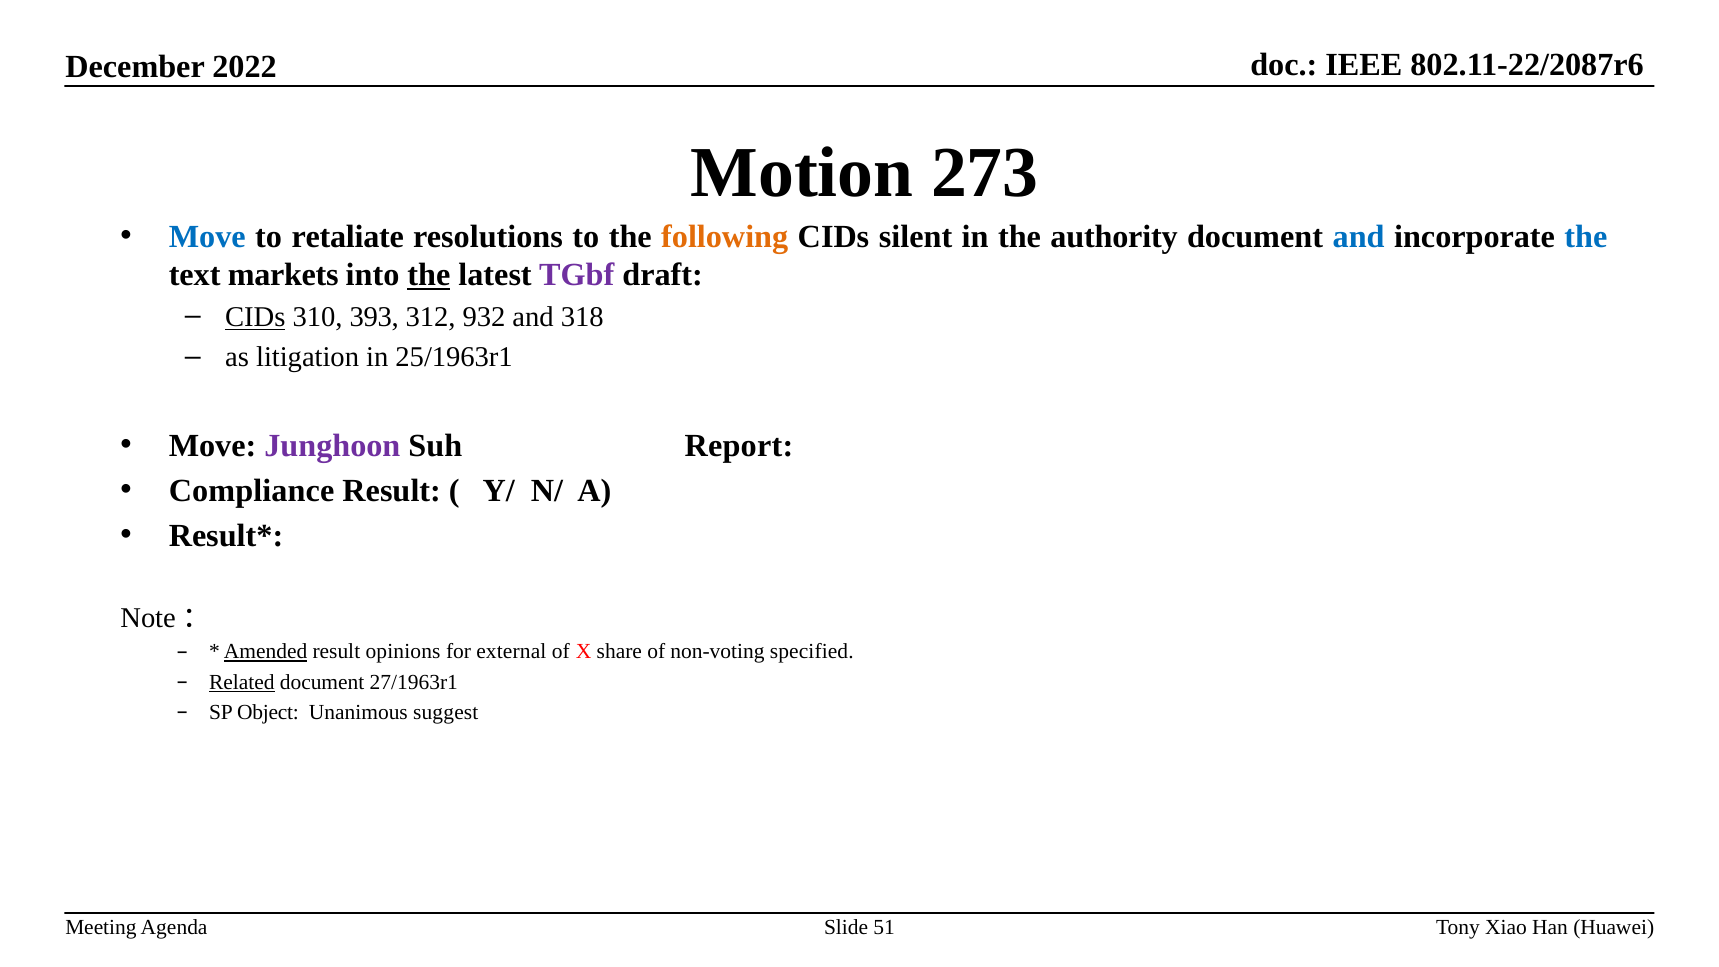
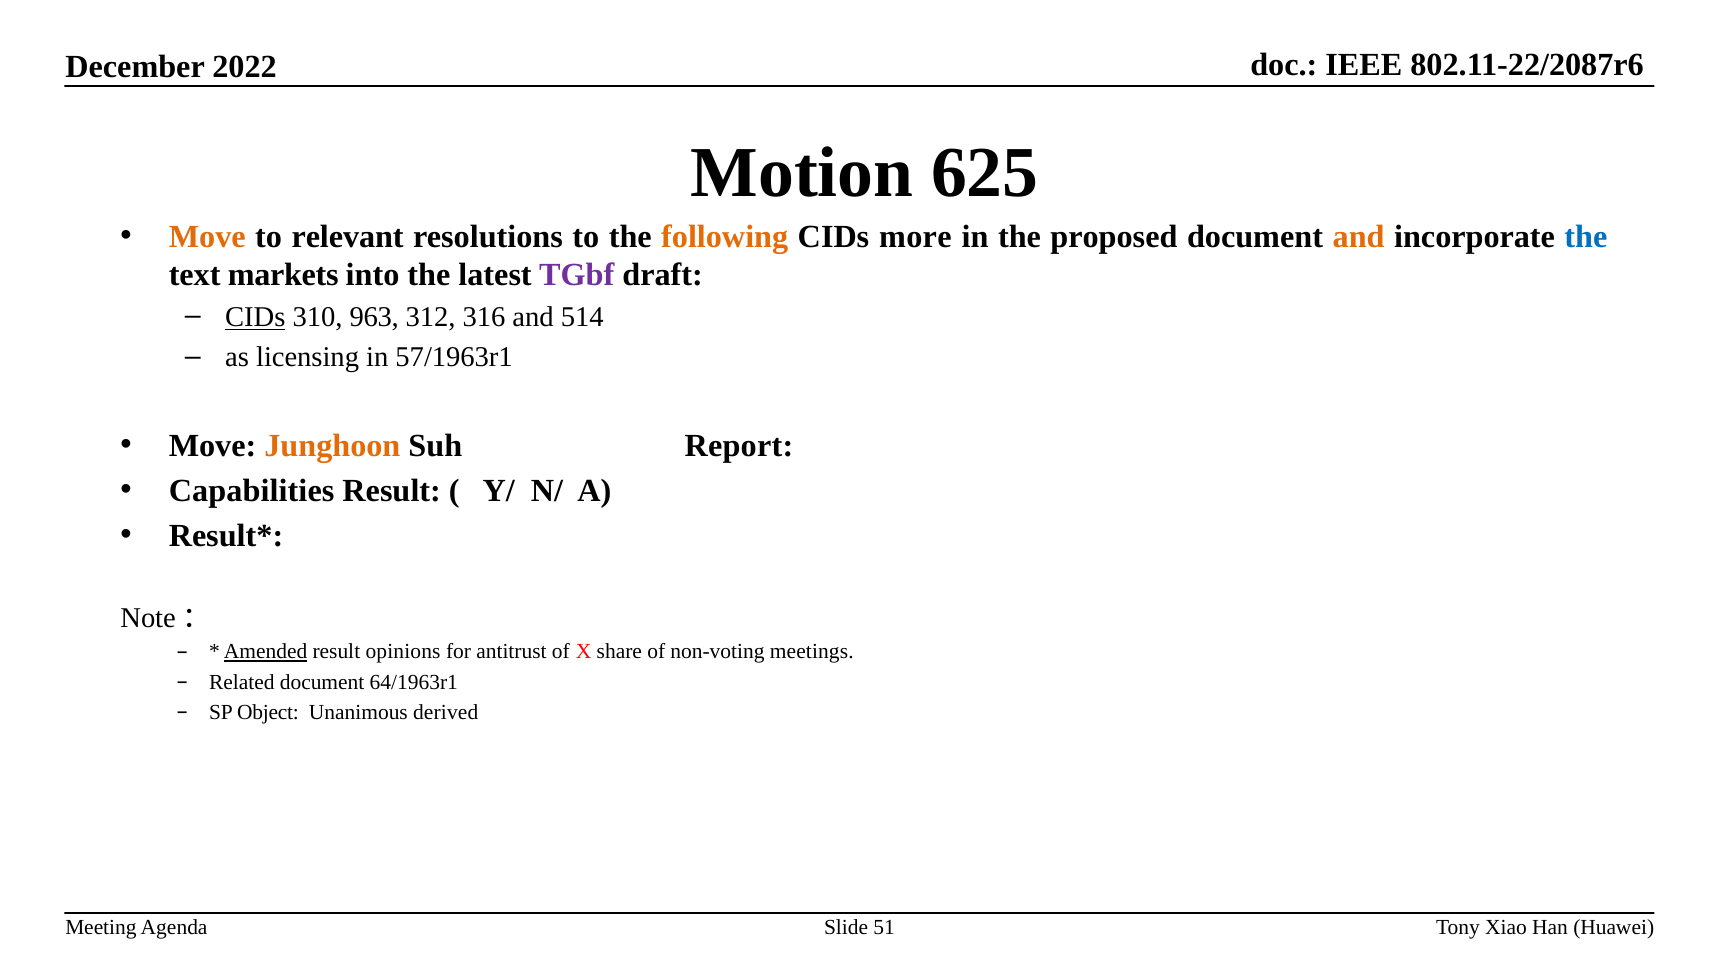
273: 273 -> 625
Move at (207, 237) colour: blue -> orange
retaliate: retaliate -> relevant
silent: silent -> more
authority: authority -> proposed
and at (1359, 237) colour: blue -> orange
the at (429, 275) underline: present -> none
393: 393 -> 963
932: 932 -> 316
318: 318 -> 514
litigation: litigation -> licensing
25/1963r1: 25/1963r1 -> 57/1963r1
Junghoon colour: purple -> orange
Compliance: Compliance -> Capabilities
external: external -> antitrust
specified: specified -> meetings
Related underline: present -> none
27/1963r1: 27/1963r1 -> 64/1963r1
suggest: suggest -> derived
